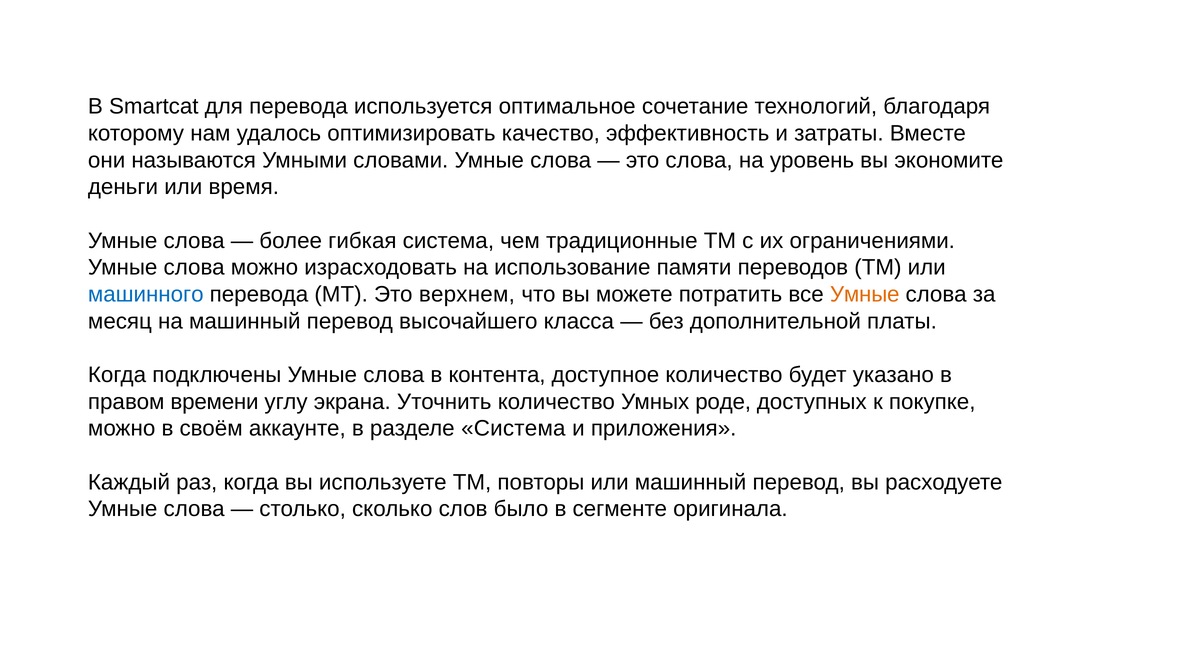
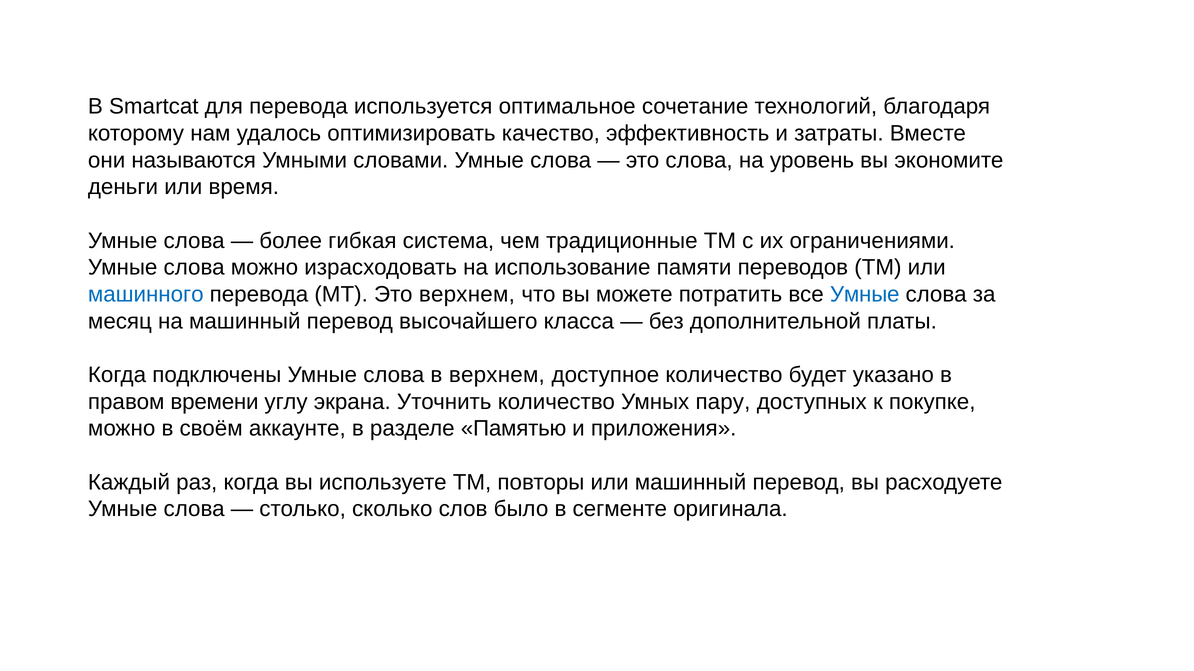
Умные at (865, 295) colour: orange -> blue
в контента: контента -> верхнем
роде: роде -> пару
разделе Система: Система -> Памятью
